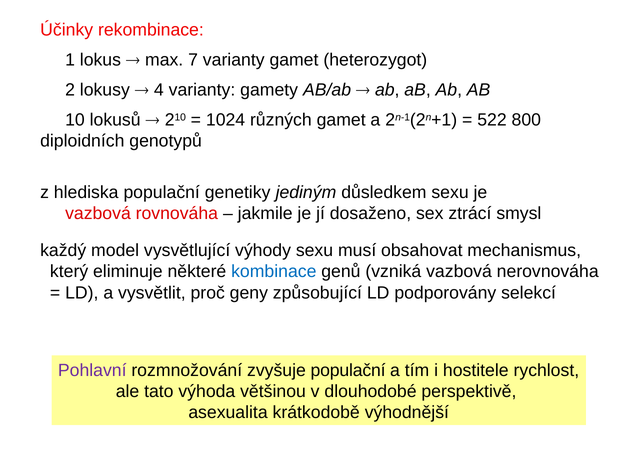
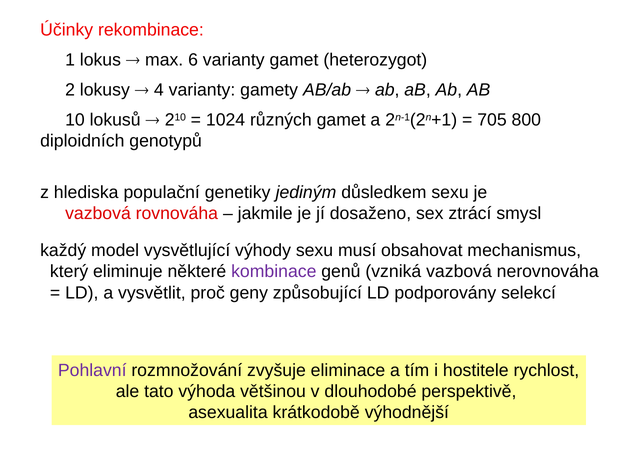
7: 7 -> 6
522: 522 -> 705
kombinace colour: blue -> purple
zvyšuje populační: populační -> eliminace
